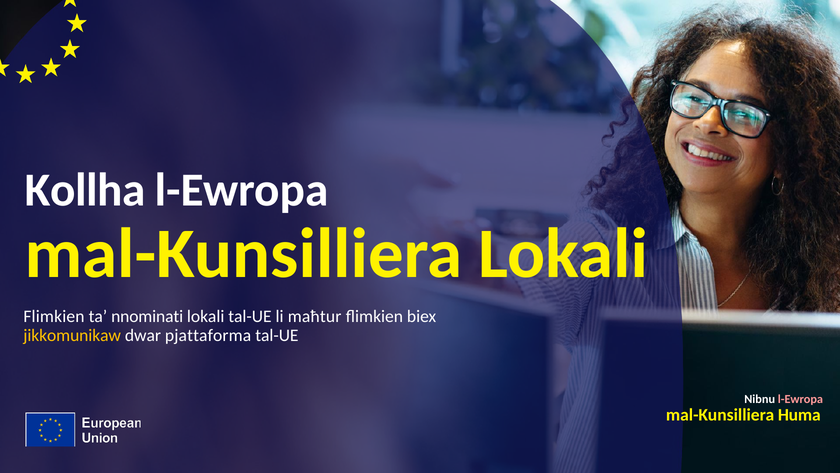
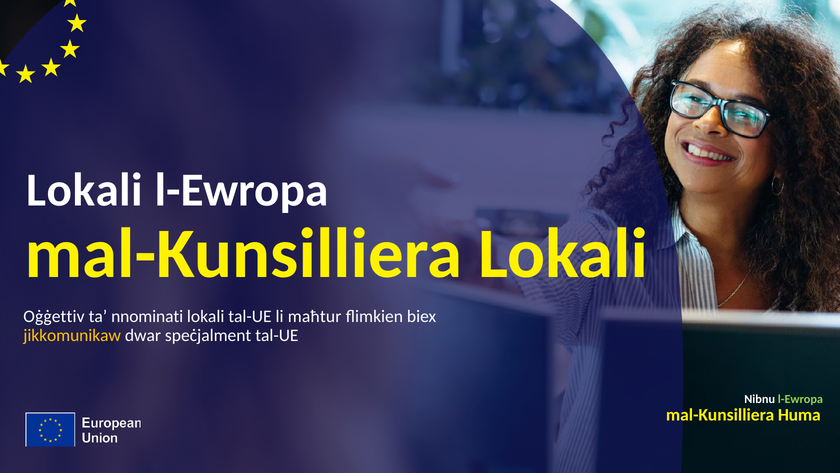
Kollha at (85, 190): Kollha -> Lokali
Flimkien at (54, 316): Flimkien -> Oġġettiv
pjattaforma: pjattaforma -> speċjalment
l-Ewropa at (800, 399) colour: pink -> light green
